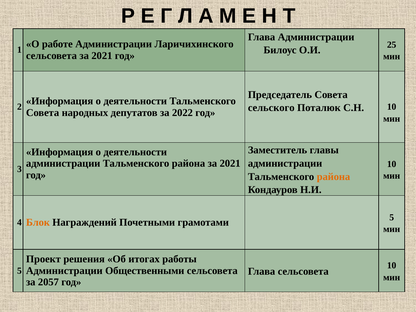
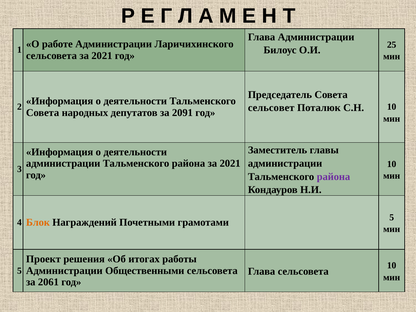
сельского: сельского -> сельсовет
2022: 2022 -> 2091
района at (333, 177) colour: orange -> purple
2057: 2057 -> 2061
